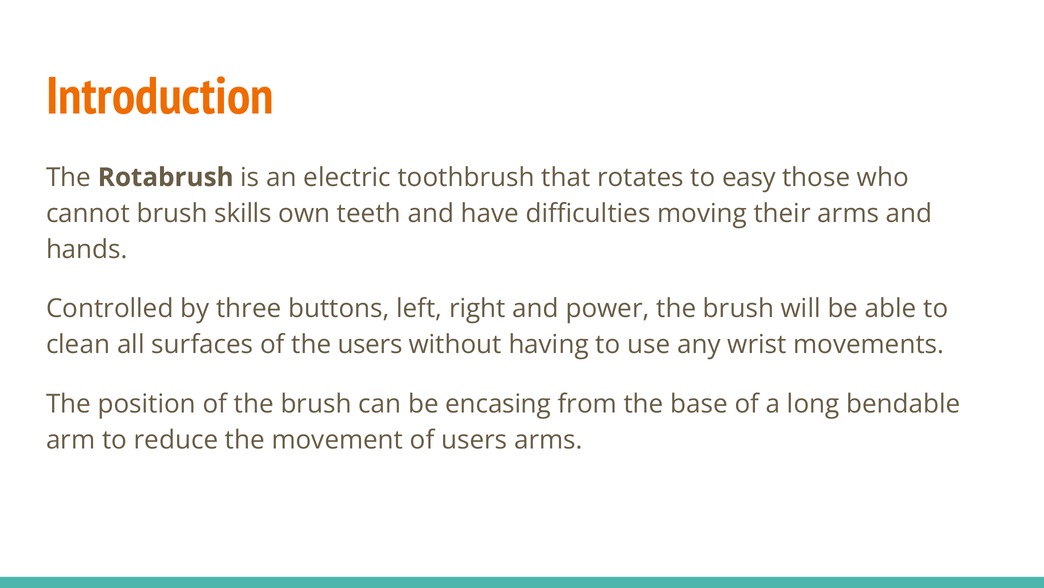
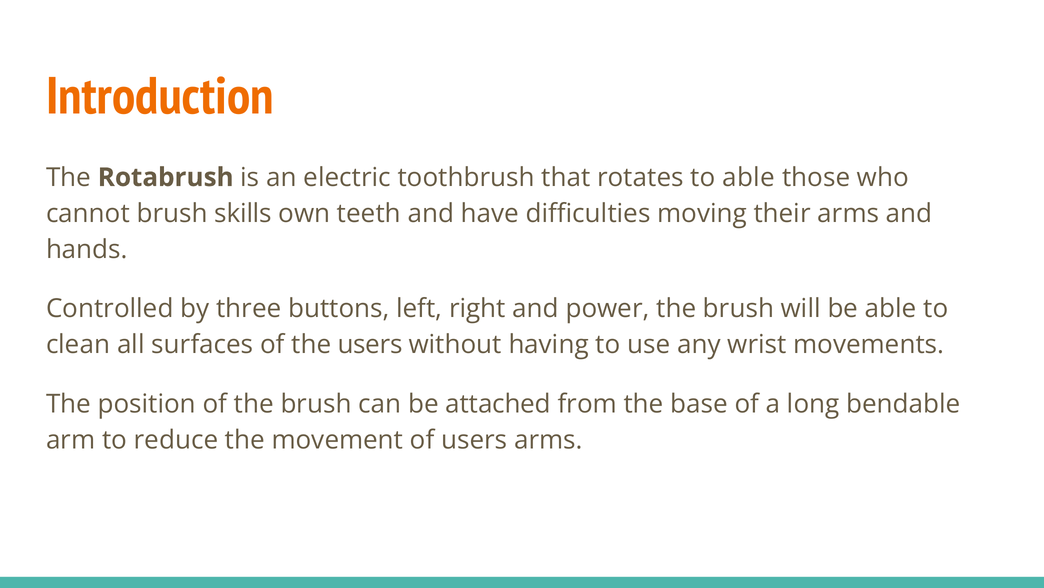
to easy: easy -> able
encasing: encasing -> attached
